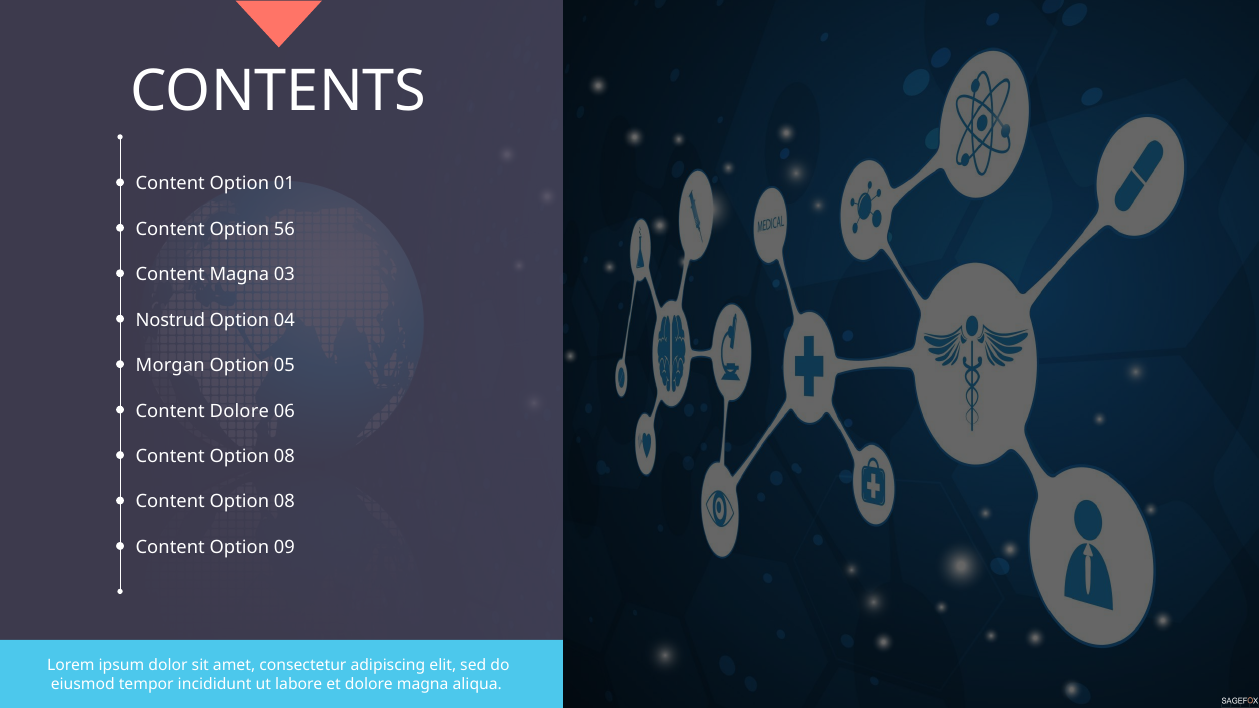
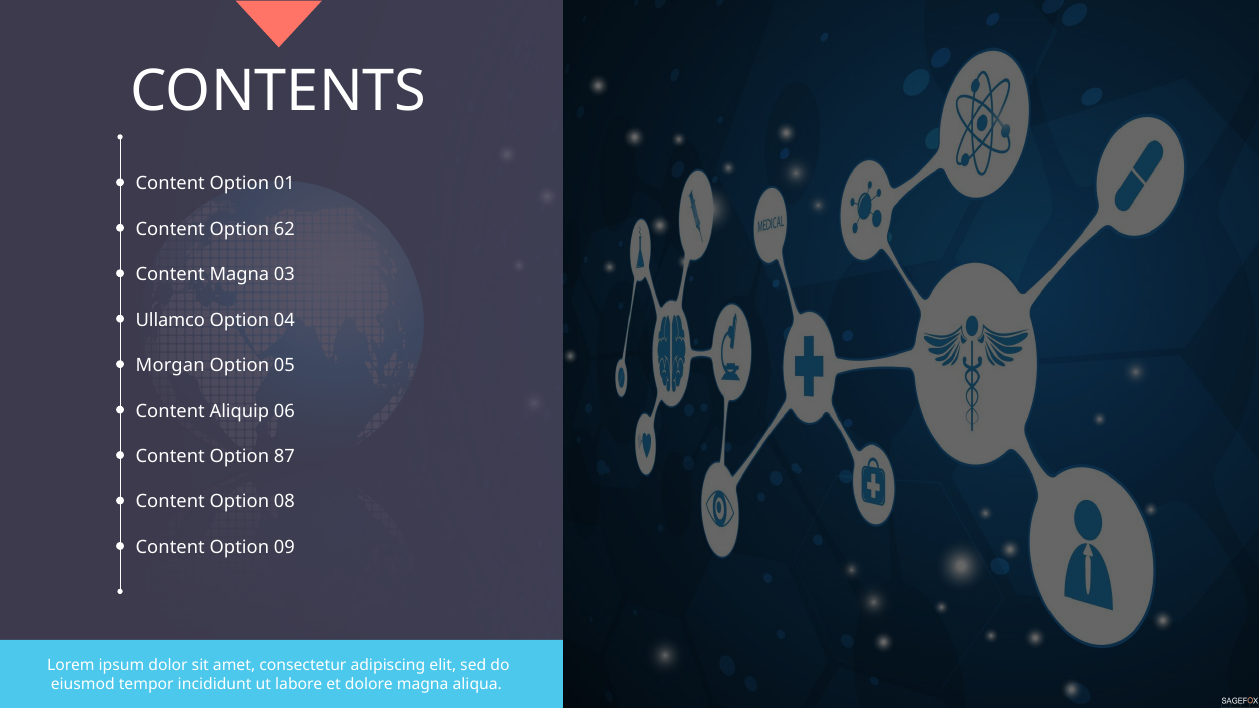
56: 56 -> 62
Nostrud: Nostrud -> Ullamco
Content Dolore: Dolore -> Aliquip
08 at (284, 456): 08 -> 87
